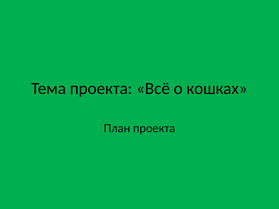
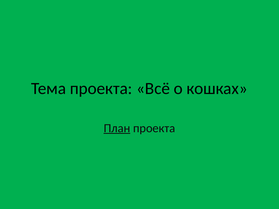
План underline: none -> present
